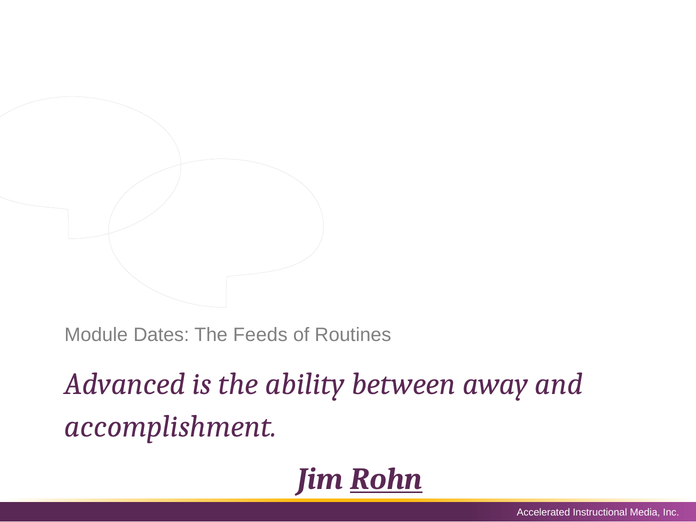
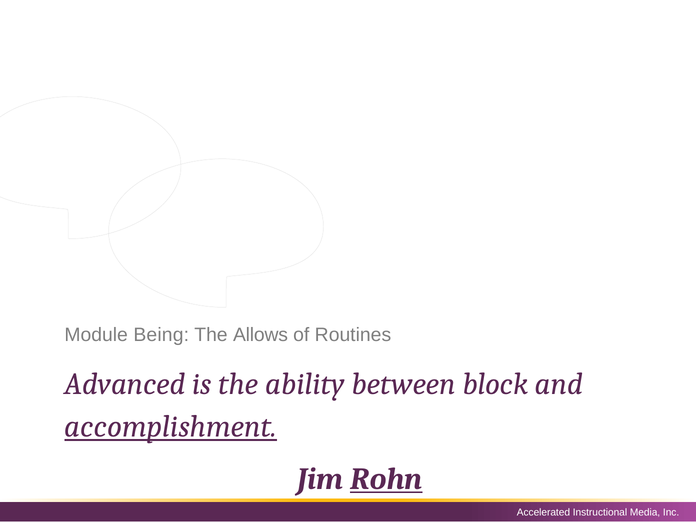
Dates: Dates -> Being
Feeds: Feeds -> Allows
away: away -> block
accomplishment underline: none -> present
